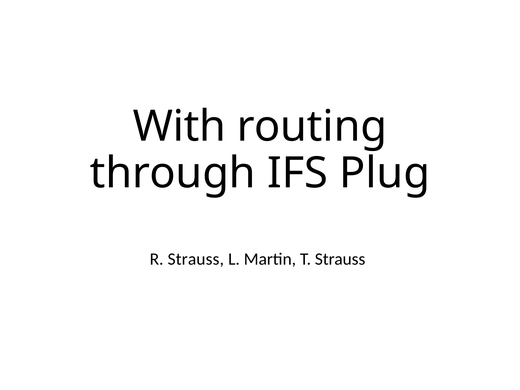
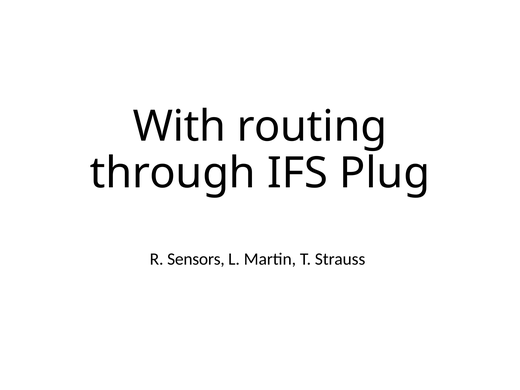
R Strauss: Strauss -> Sensors
